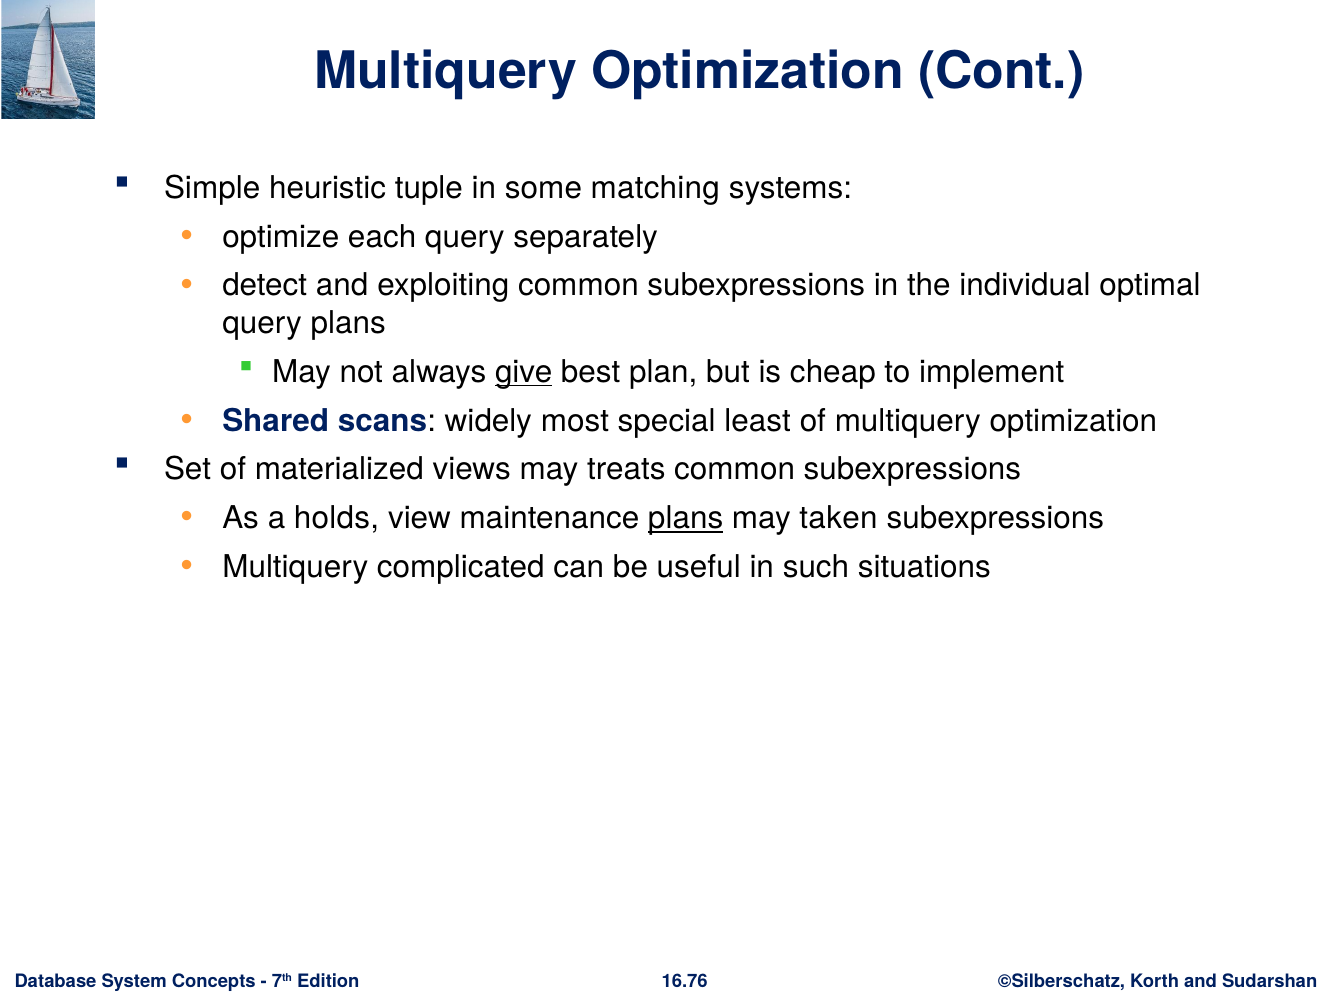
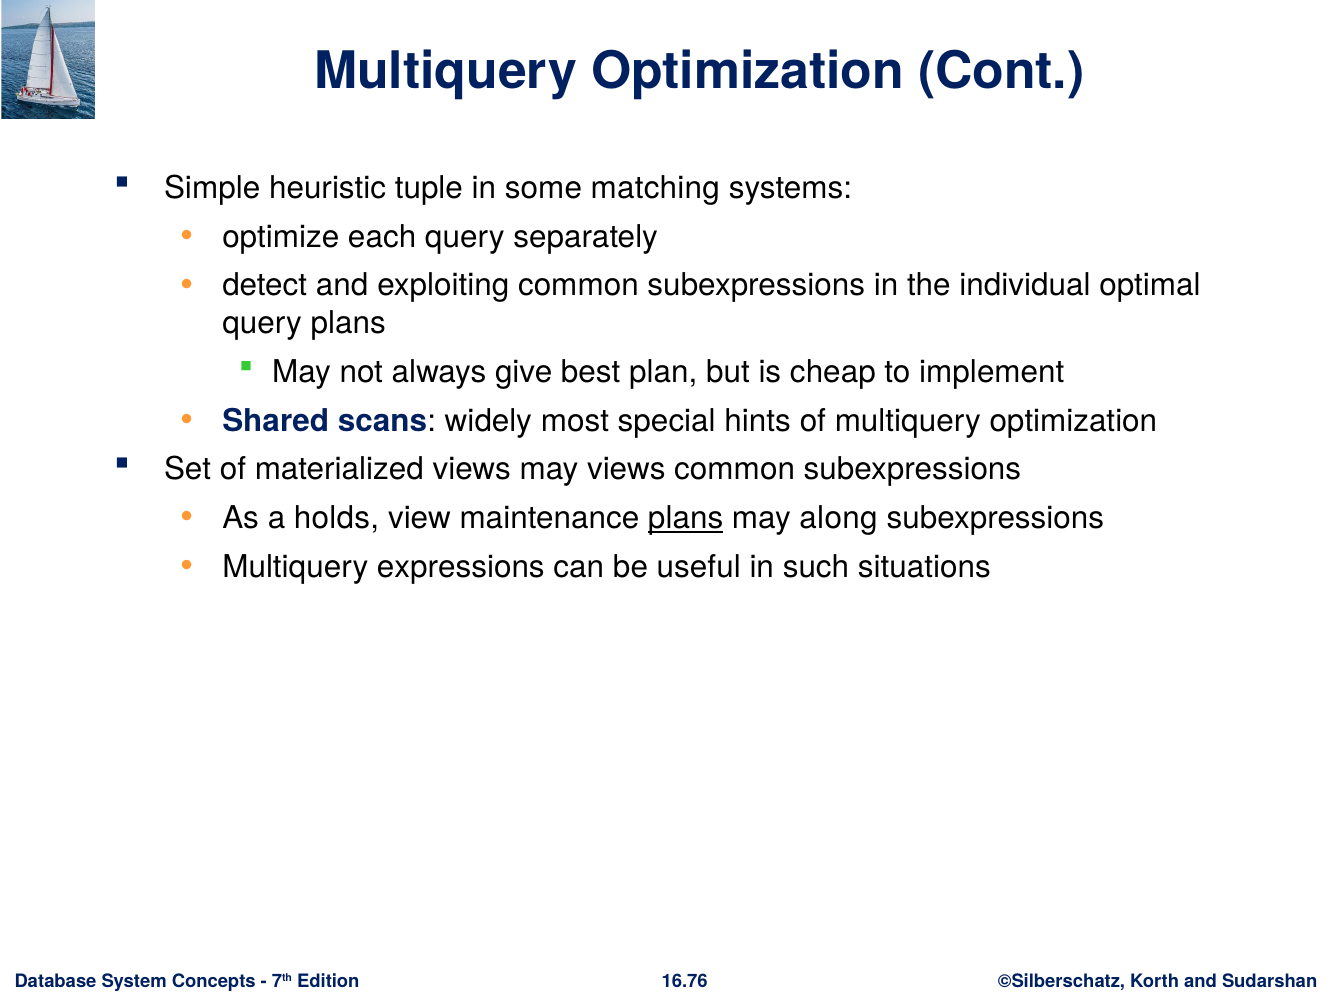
give underline: present -> none
least: least -> hints
may treats: treats -> views
taken: taken -> along
complicated: complicated -> expressions
